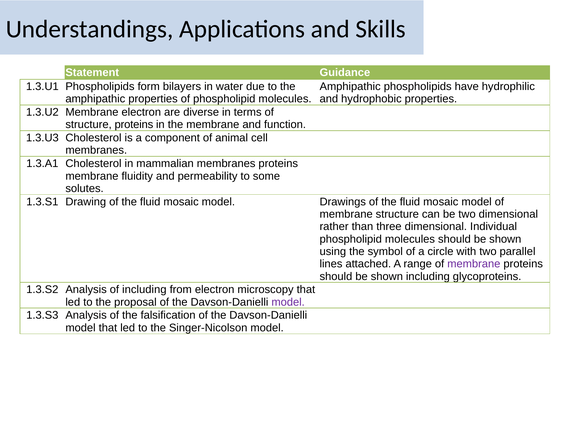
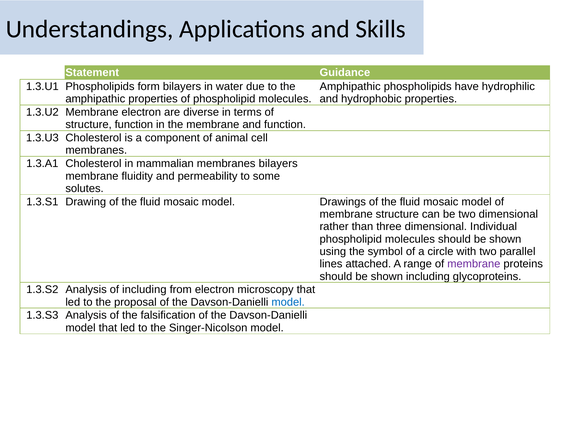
structure proteins: proteins -> function
membranes proteins: proteins -> bilayers
model at (288, 302) colour: purple -> blue
